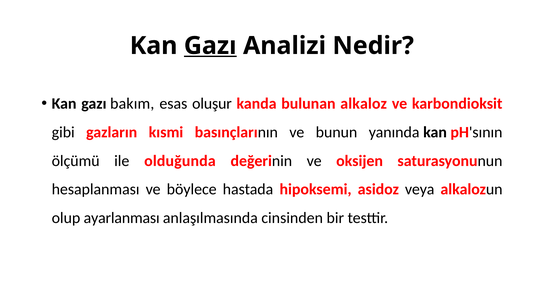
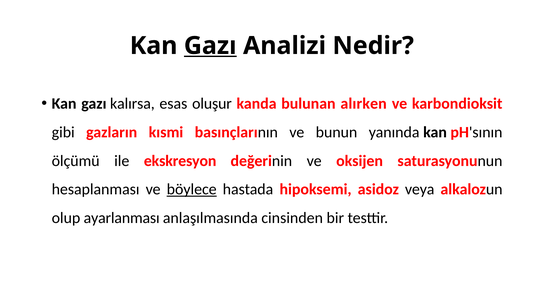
bakım: bakım -> kalırsa
alkaloz: alkaloz -> alırken
olduğunda: olduğunda -> ekskresyon
böylece underline: none -> present
